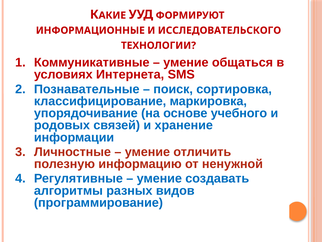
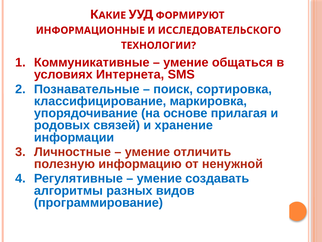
учебного: учебного -> прилагая
